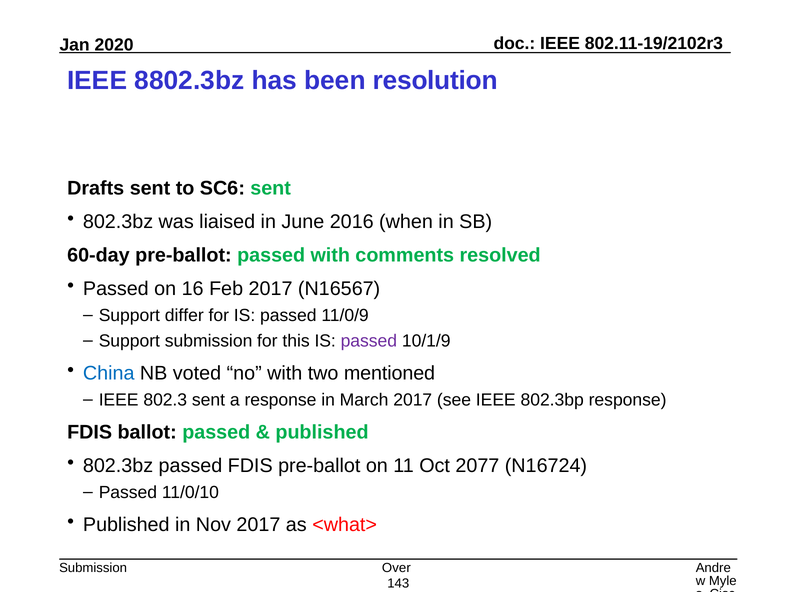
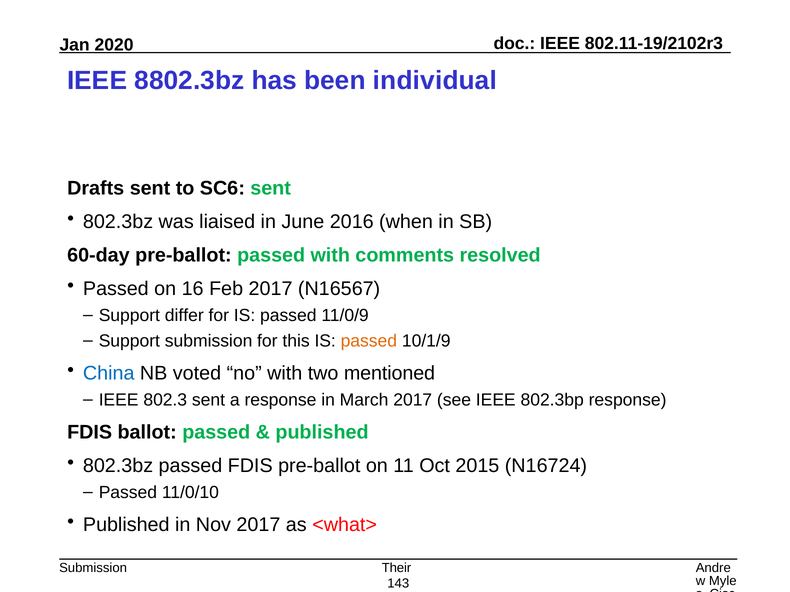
resolution: resolution -> individual
passed at (369, 341) colour: purple -> orange
2077: 2077 -> 2015
Over: Over -> Their
